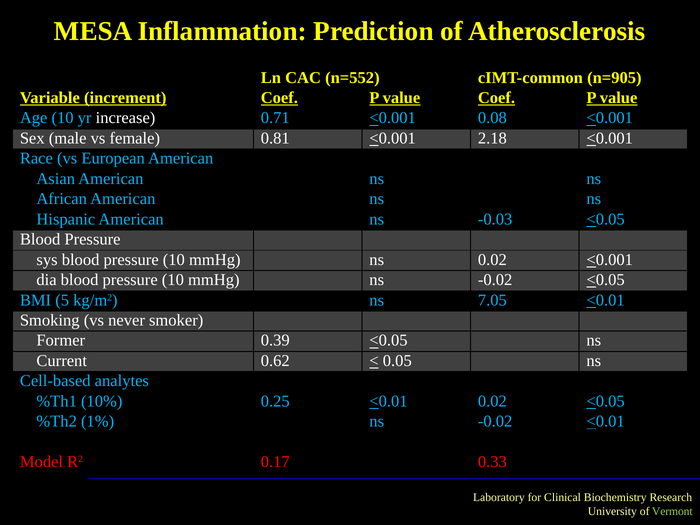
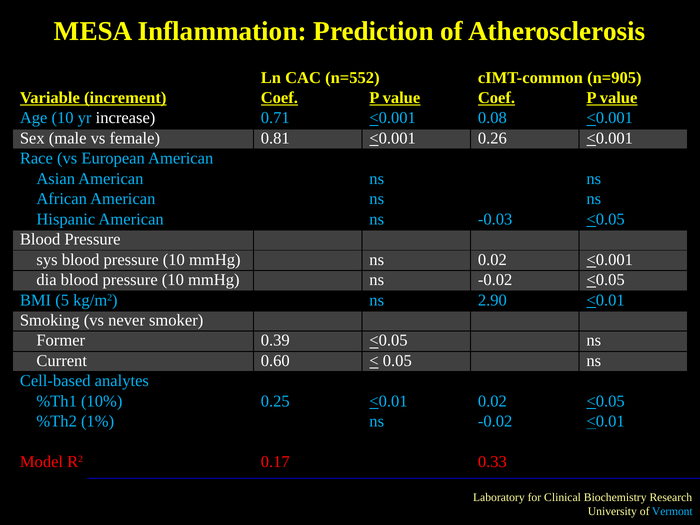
2.18: 2.18 -> 0.26
7.05: 7.05 -> 2.90
0.62: 0.62 -> 0.60
Vermont colour: light green -> light blue
